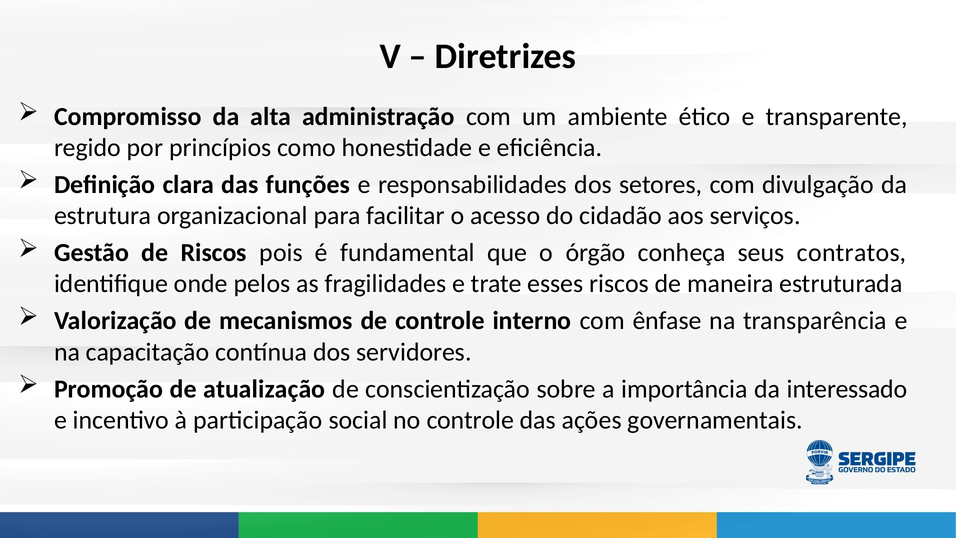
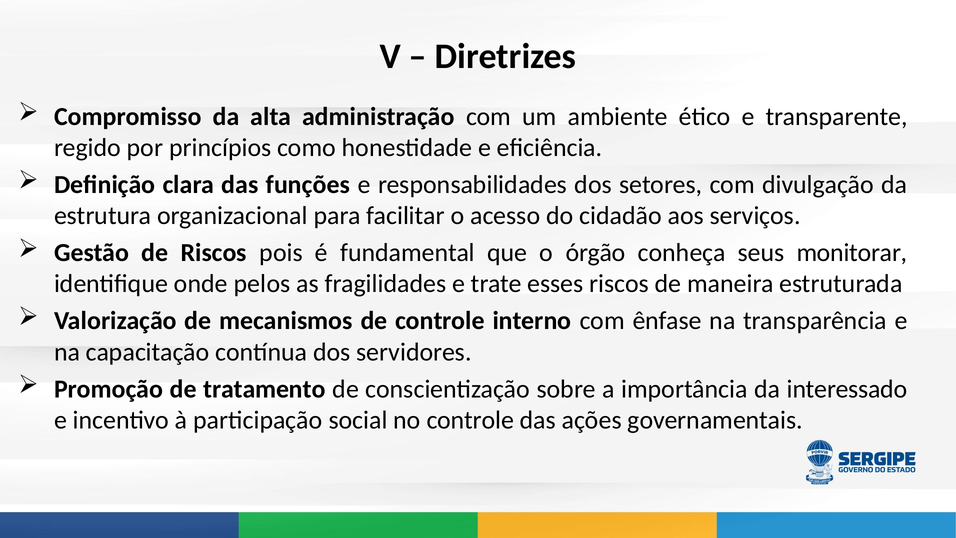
contratos: contratos -> monitorar
atualização: atualização -> tratamento
